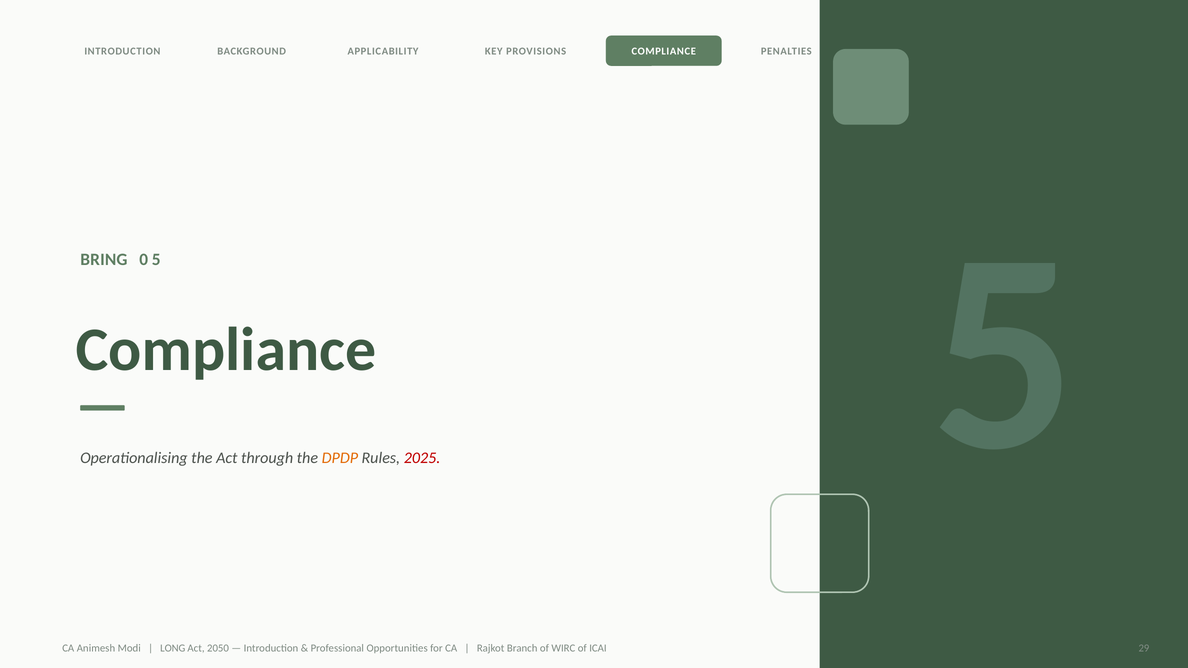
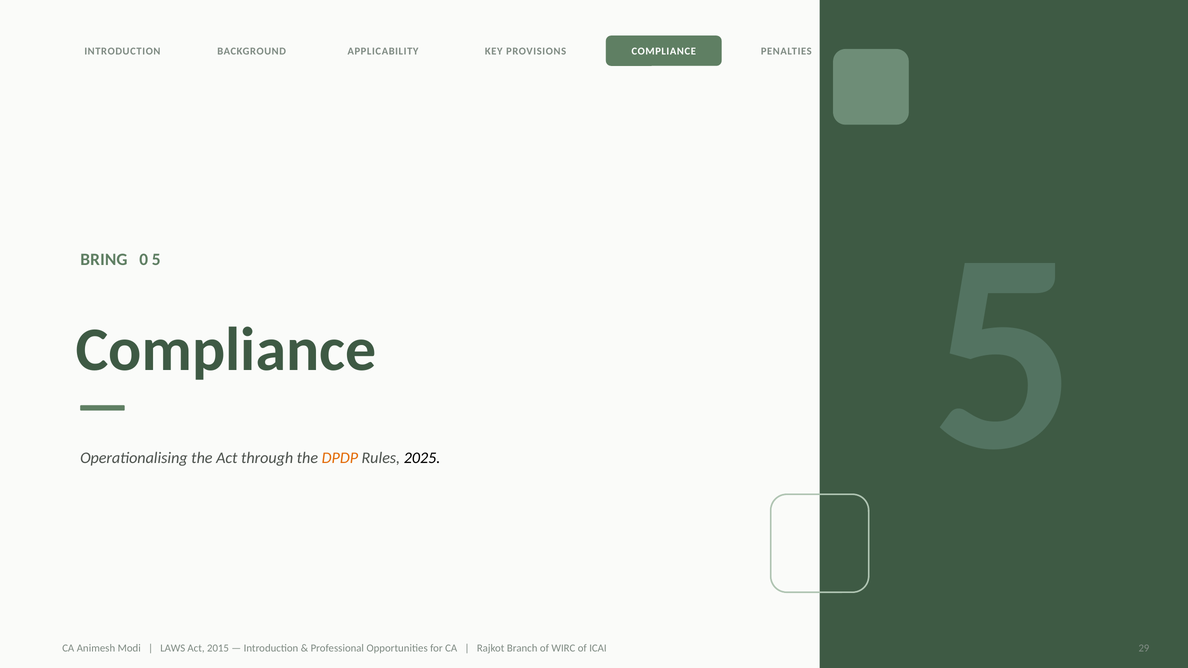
2025 colour: red -> black
LONG: LONG -> LAWS
2050: 2050 -> 2015
